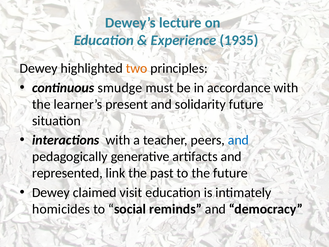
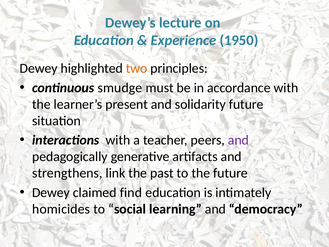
1935: 1935 -> 1950
and at (238, 140) colour: blue -> purple
represented: represented -> strengthens
visit: visit -> find
reminds: reminds -> learning
